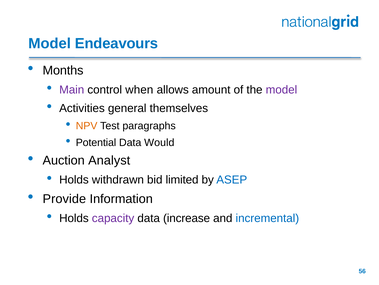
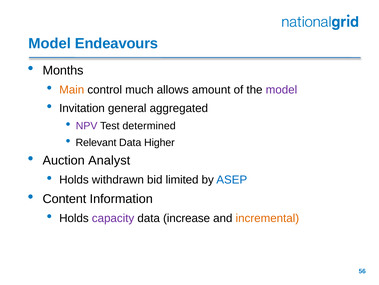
Main colour: purple -> orange
when: when -> much
Activities: Activities -> Invitation
themselves: themselves -> aggregated
NPV colour: orange -> purple
paragraphs: paragraphs -> determined
Potential: Potential -> Relevant
Would: Would -> Higher
Provide: Provide -> Content
incremental colour: blue -> orange
